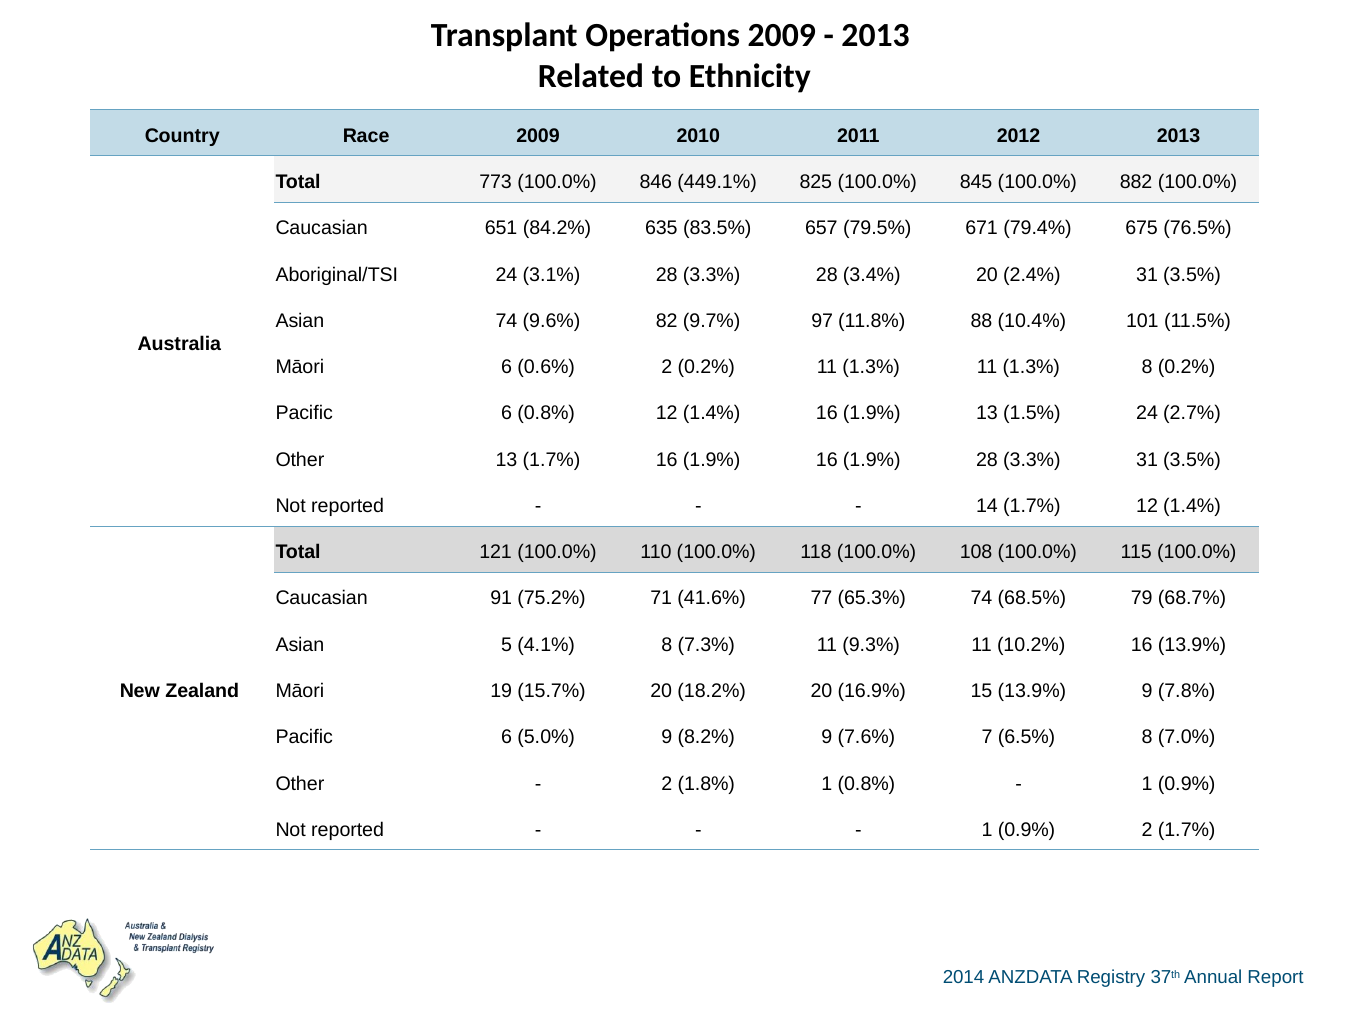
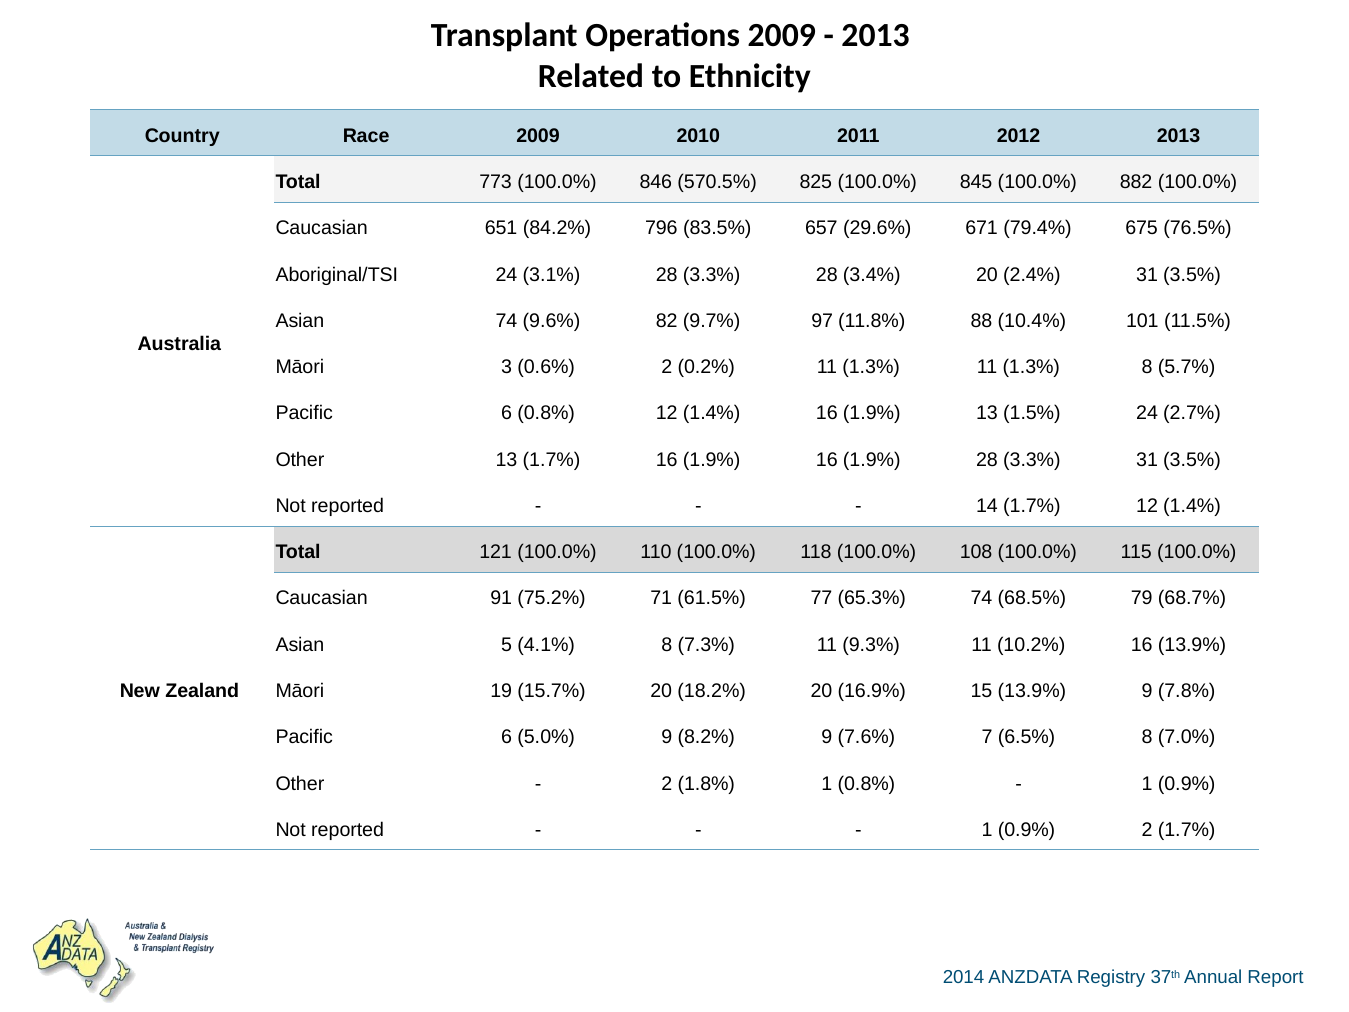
449.1%: 449.1% -> 570.5%
635: 635 -> 796
79.5%: 79.5% -> 29.6%
Māori 6: 6 -> 3
8 0.2%: 0.2% -> 5.7%
41.6%: 41.6% -> 61.5%
